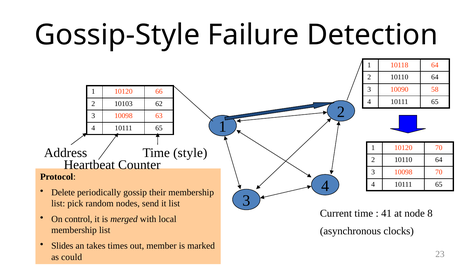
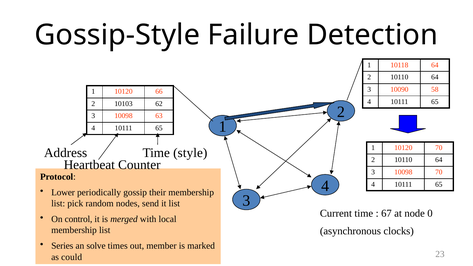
Delete: Delete -> Lower
41: 41 -> 67
8: 8 -> 0
Slides: Slides -> Series
takes: takes -> solve
